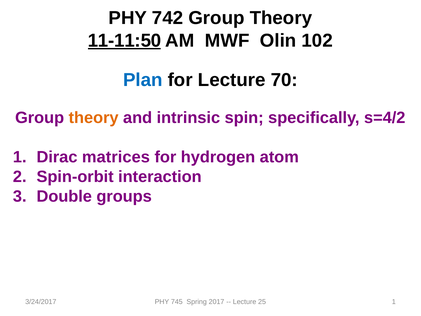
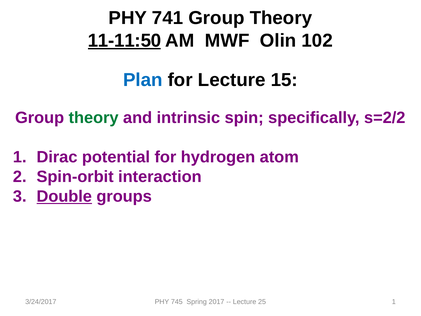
742: 742 -> 741
70: 70 -> 15
theory at (94, 118) colour: orange -> green
s=4/2: s=4/2 -> s=2/2
matrices: matrices -> potential
Double underline: none -> present
